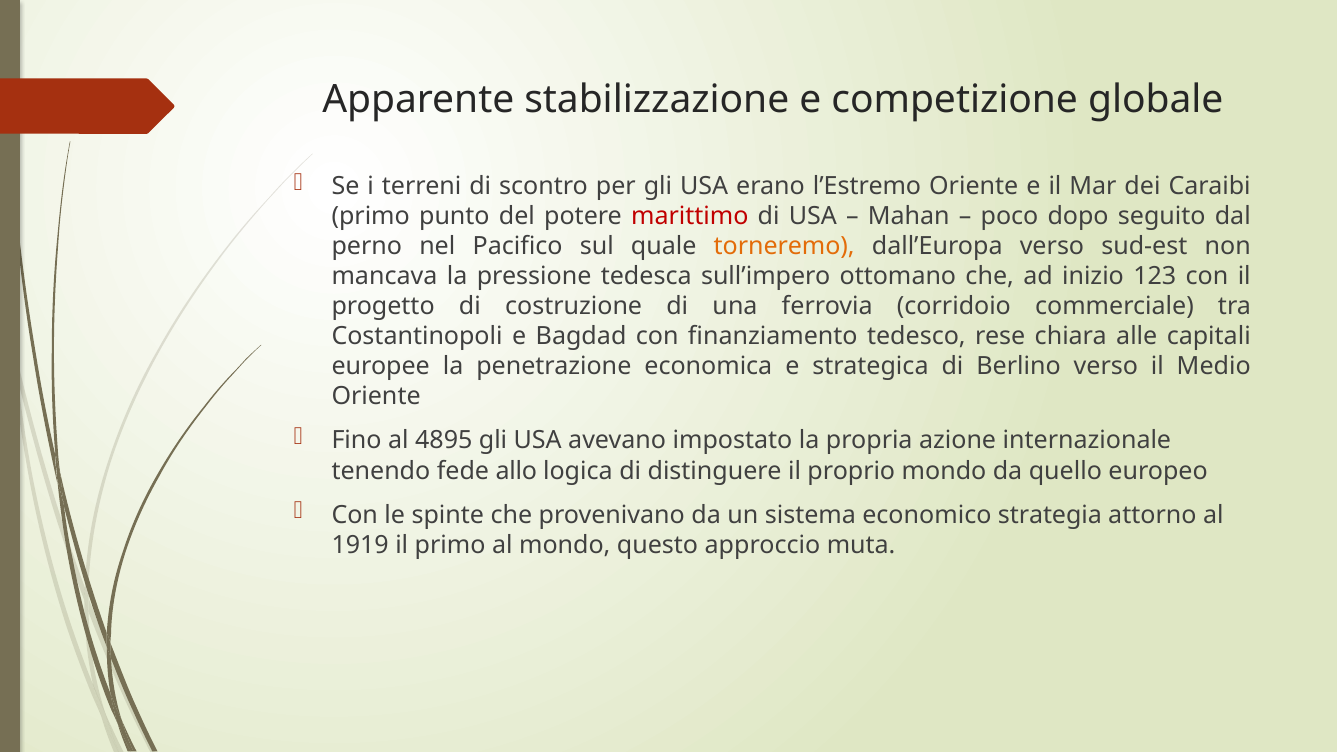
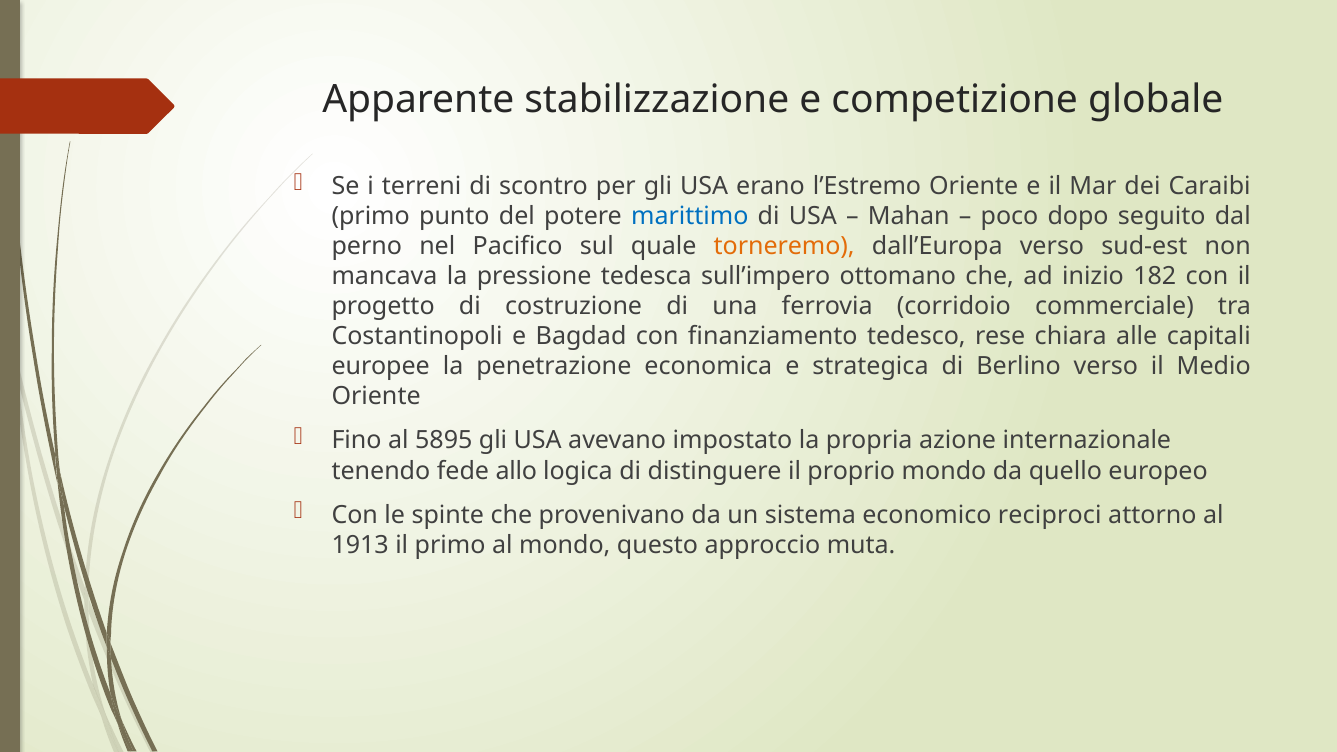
marittimo colour: red -> blue
123: 123 -> 182
4895: 4895 -> 5895
strategia: strategia -> reciproci
1919: 1919 -> 1913
